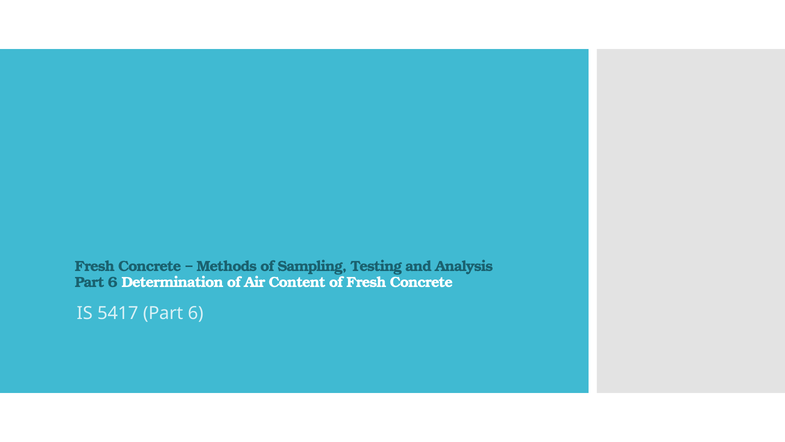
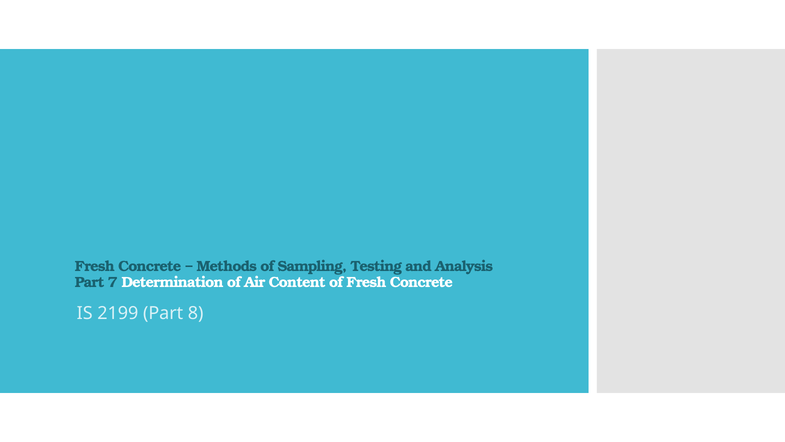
6 at (113, 282): 6 -> 7
5417: 5417 -> 2199
6 at (196, 313): 6 -> 8
